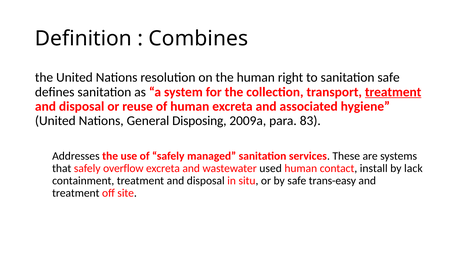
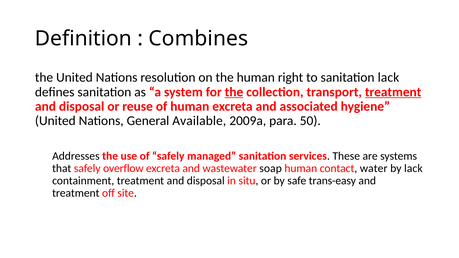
sanitation safe: safe -> lack
the at (234, 92) underline: none -> present
Disposing: Disposing -> Available
83: 83 -> 50
used: used -> soap
install: install -> water
